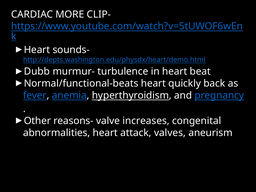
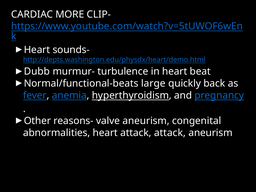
Normal/functional-beats heart: heart -> large
valve increases: increases -> aneurism
attack valves: valves -> attack
